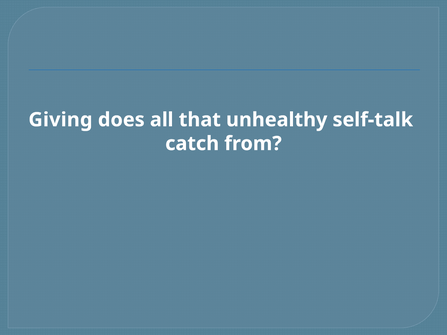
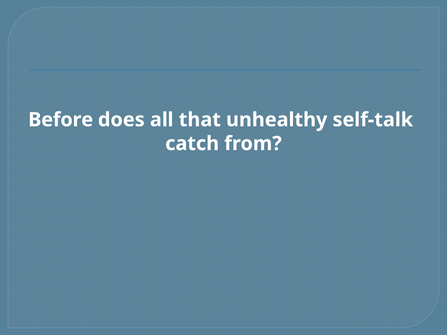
Giving: Giving -> Before
